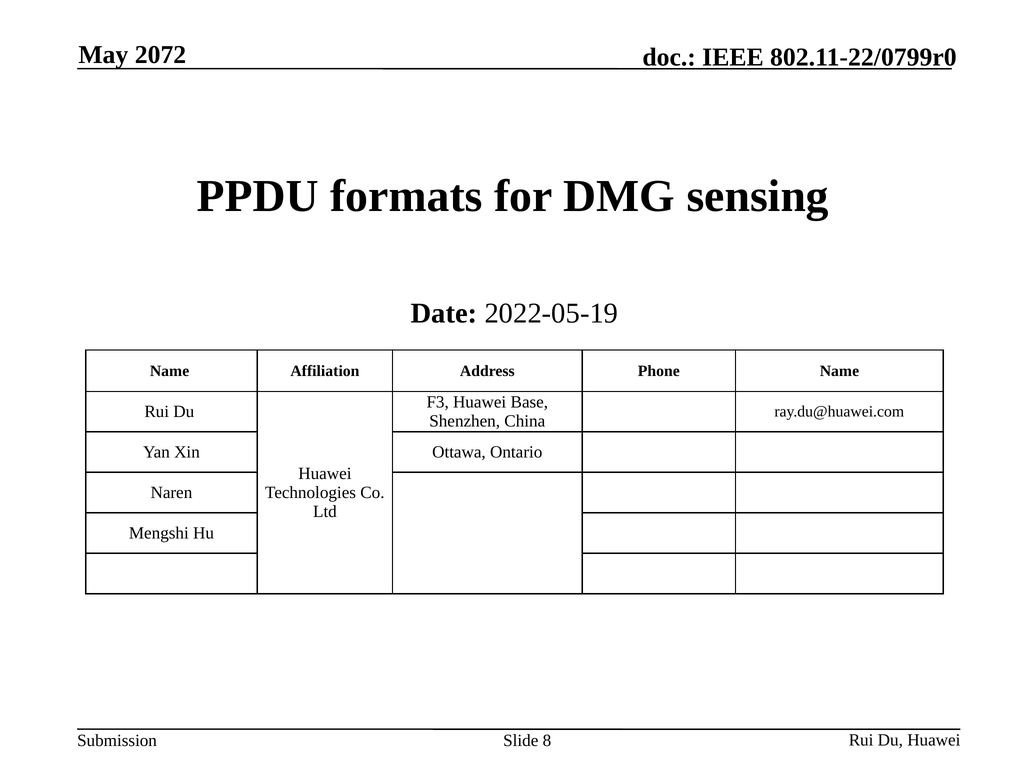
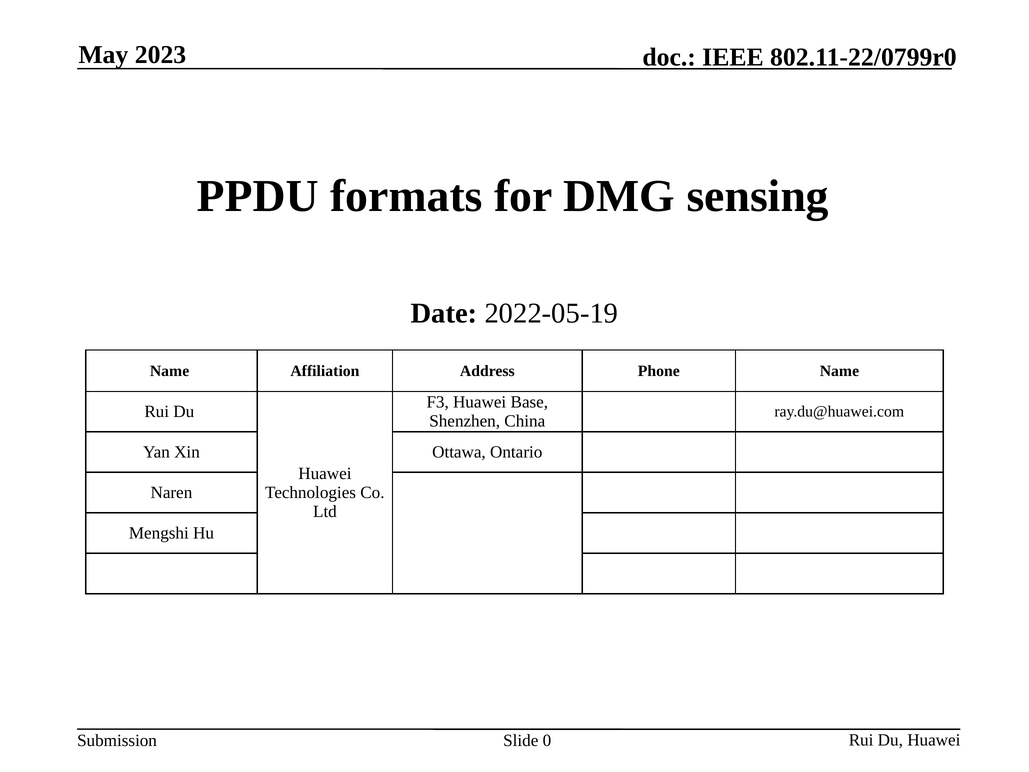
2072: 2072 -> 2023
8: 8 -> 0
